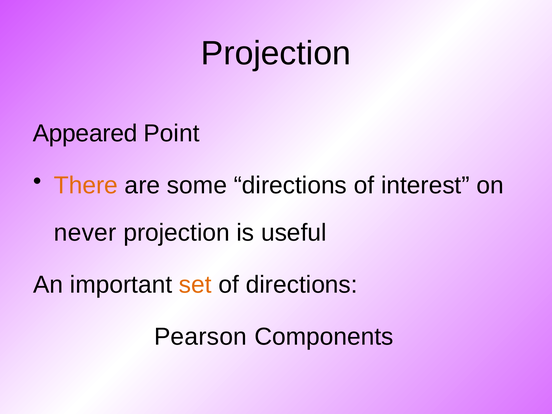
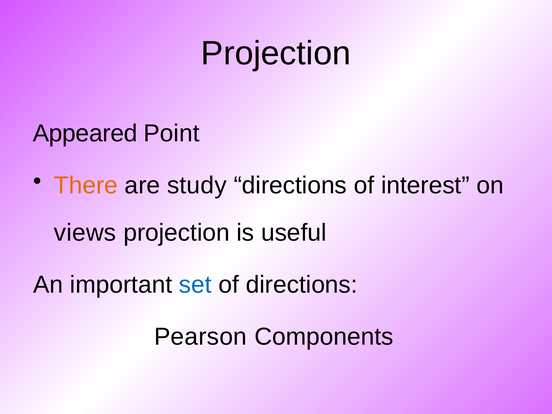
some: some -> study
never: never -> views
set colour: orange -> blue
